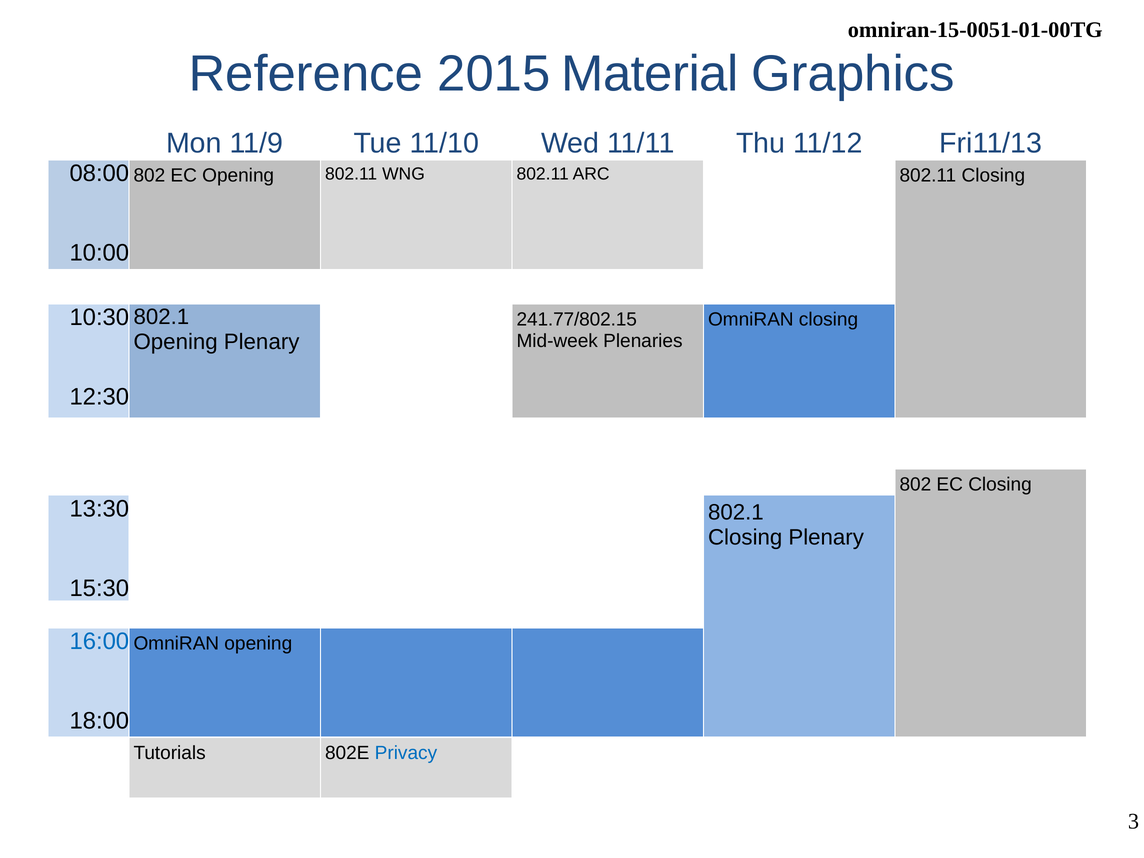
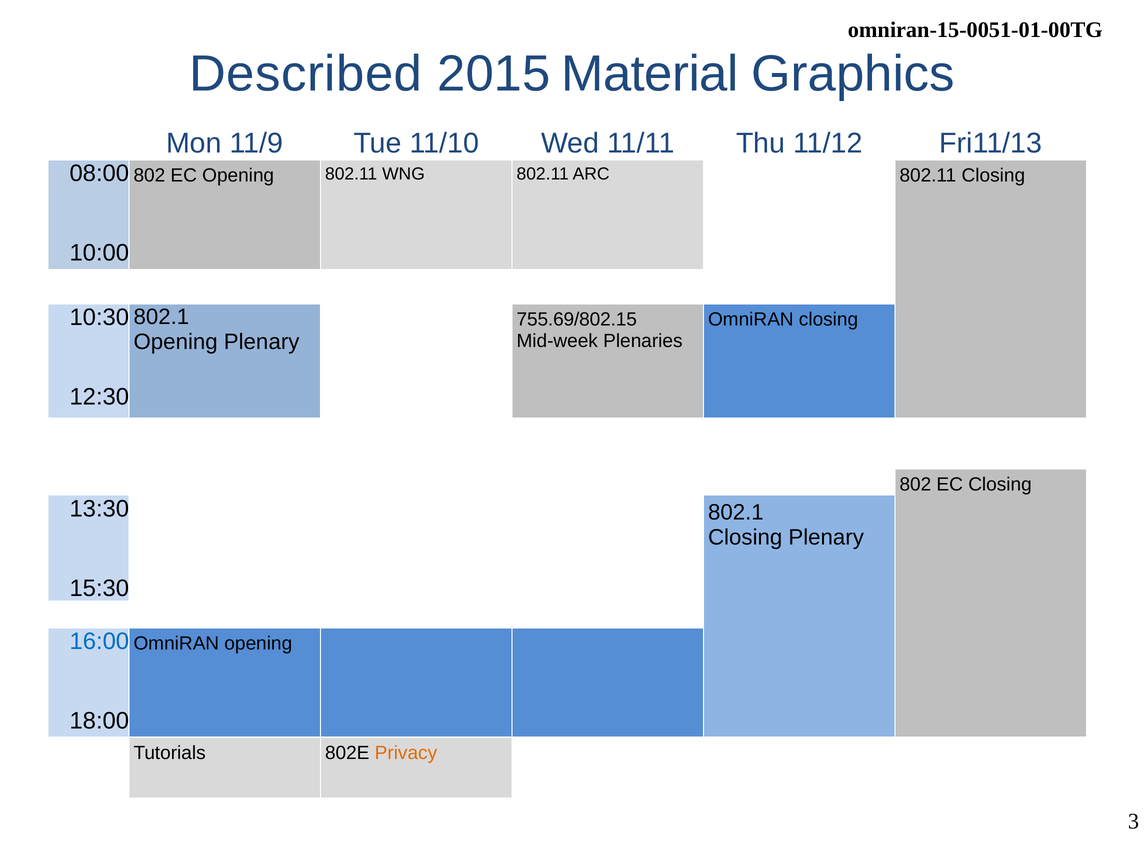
Reference: Reference -> Described
241.77/802.15: 241.77/802.15 -> 755.69/802.15
Privacy colour: blue -> orange
